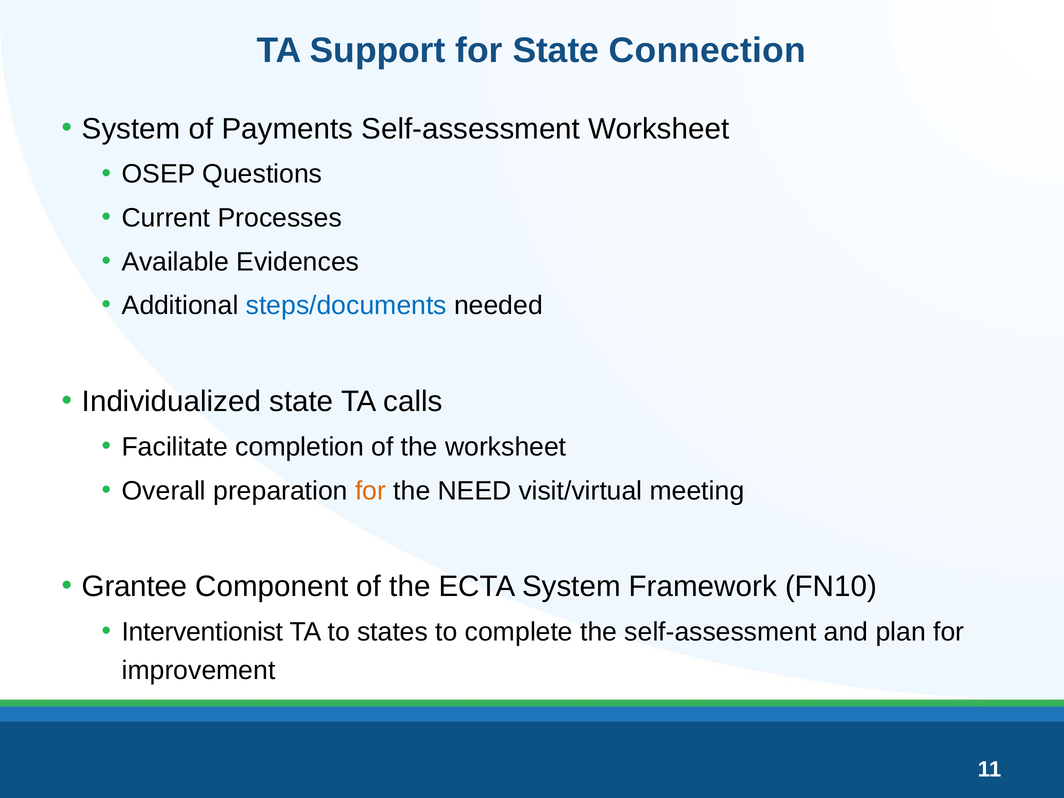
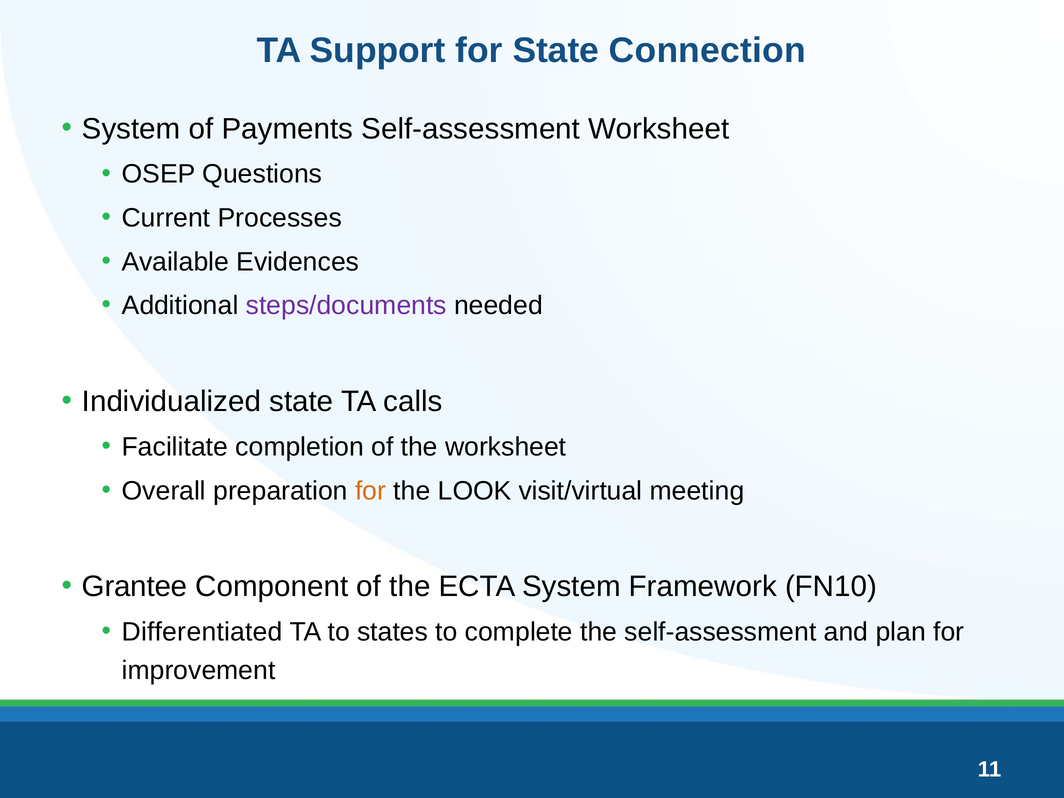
steps/documents colour: blue -> purple
NEED: NEED -> LOOK
Interventionist: Interventionist -> Differentiated
